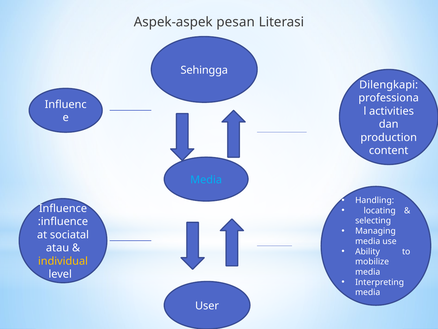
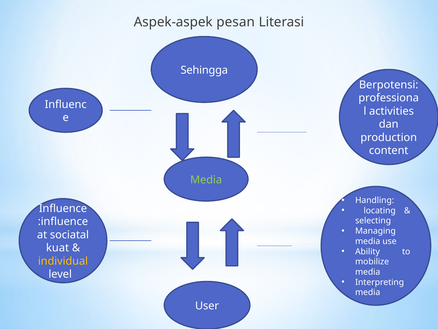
Dilengkapi: Dilengkapi -> Berpotensi
Media at (206, 180) colour: light blue -> light green
atau: atau -> kuat
